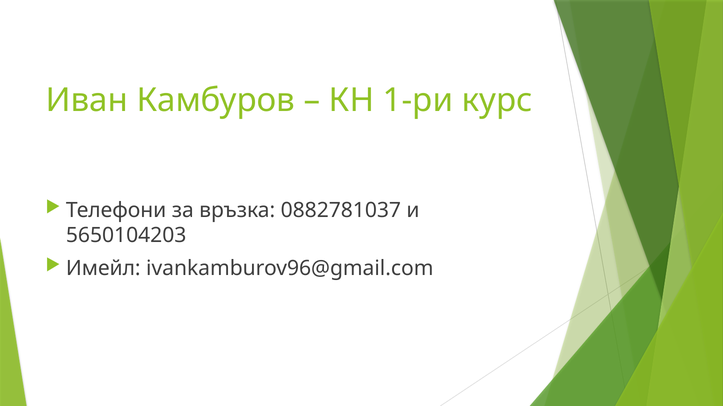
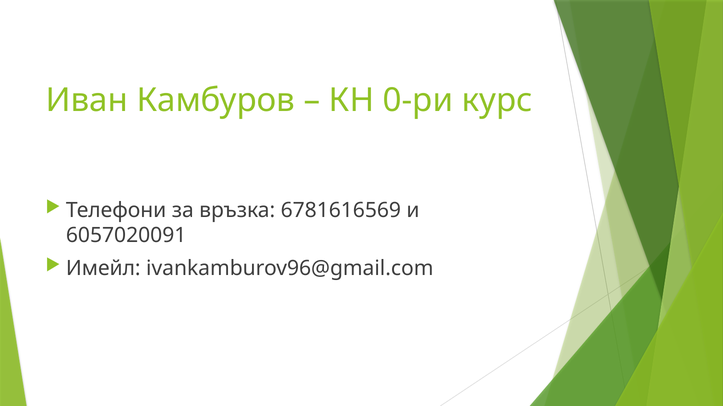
1-ри: 1-ри -> 0-ри
0882781037: 0882781037 -> 6781616569
5650104203: 5650104203 -> 6057020091
